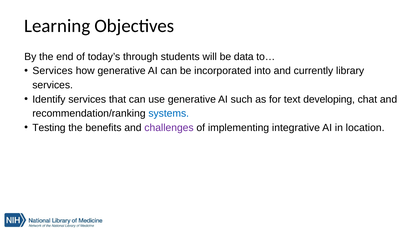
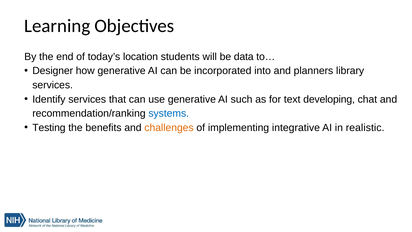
through: through -> location
Services at (53, 71): Services -> Designer
currently: currently -> planners
challenges colour: purple -> orange
location: location -> realistic
